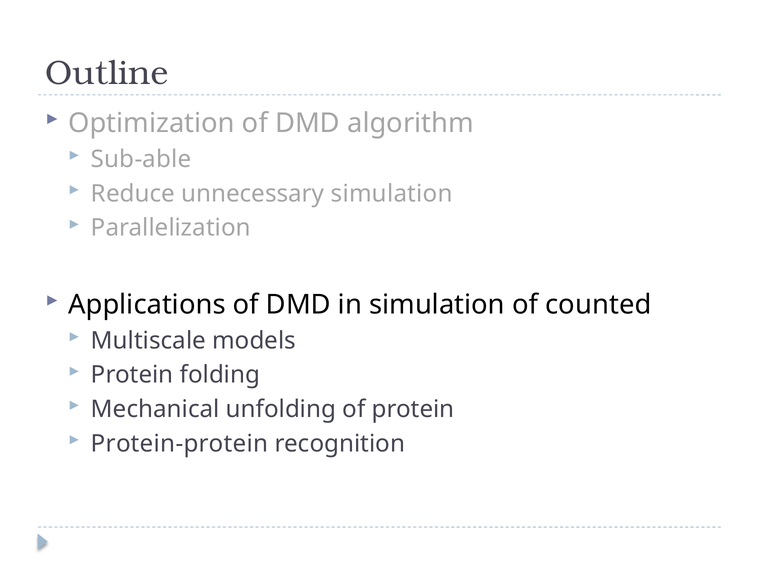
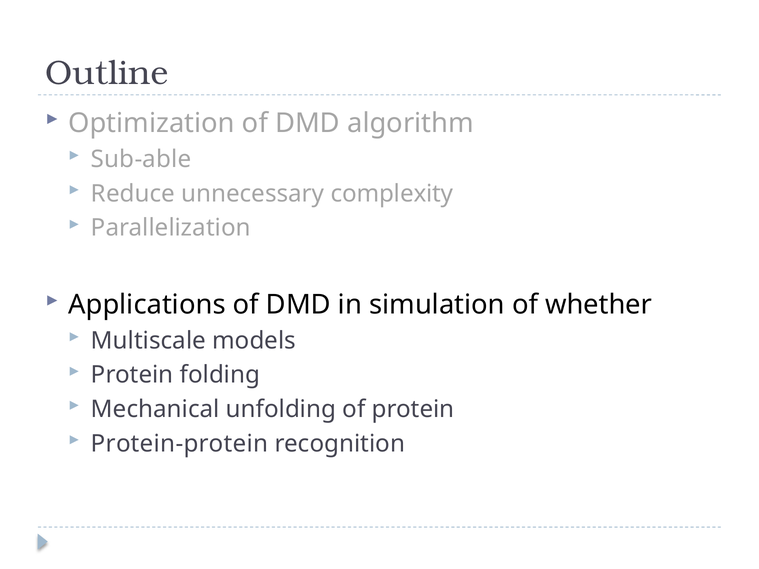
unnecessary simulation: simulation -> complexity
counted: counted -> whether
